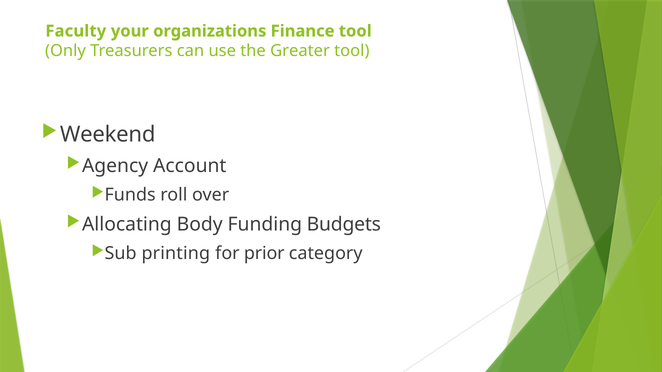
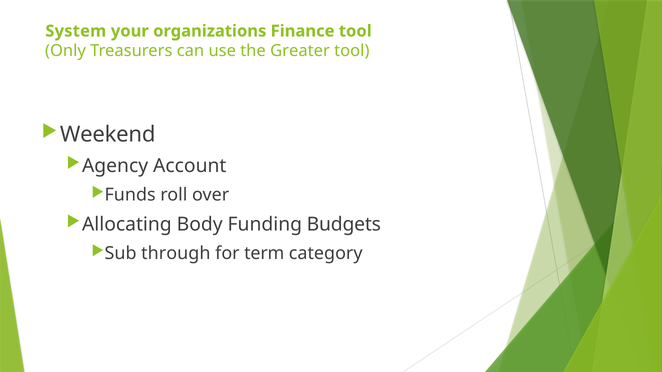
Faculty: Faculty -> System
printing: printing -> through
prior: prior -> term
